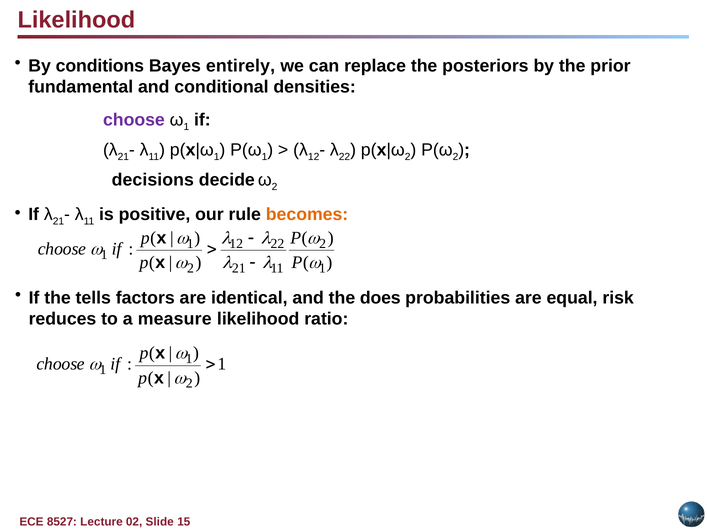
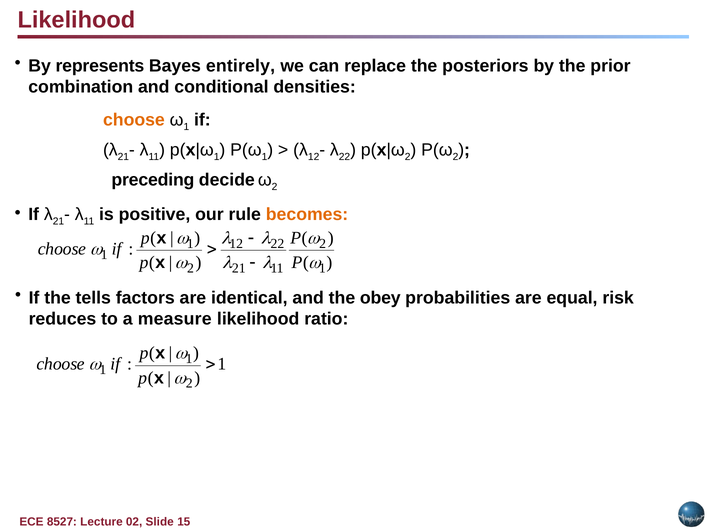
conditions: conditions -> represents
fundamental: fundamental -> combination
choose at (134, 120) colour: purple -> orange
decisions: decisions -> preceding
does: does -> obey
